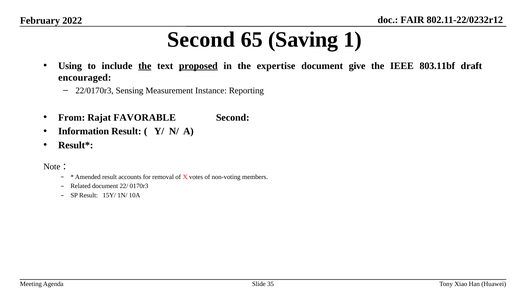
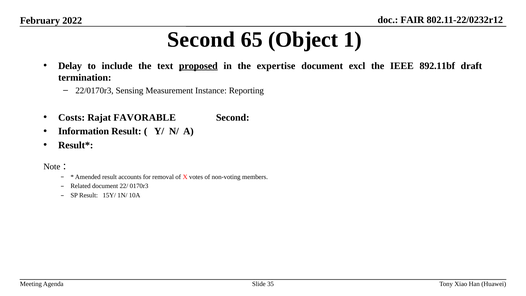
Saving: Saving -> Object
Using: Using -> Delay
the at (145, 66) underline: present -> none
give: give -> excl
803.11bf: 803.11bf -> 892.11bf
encouraged: encouraged -> termination
From: From -> Costs
